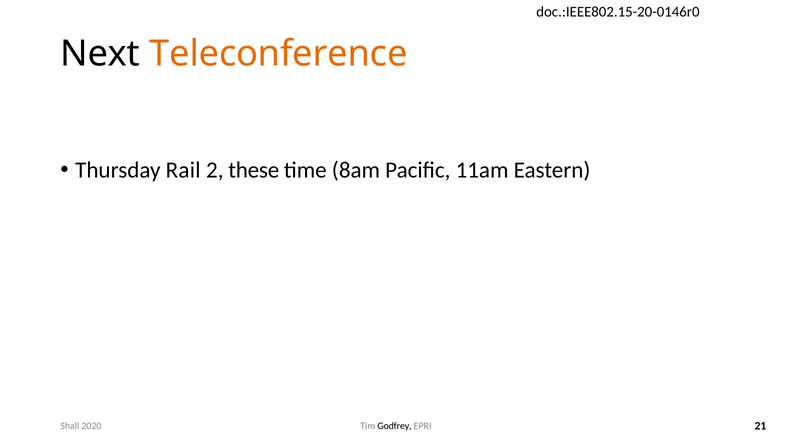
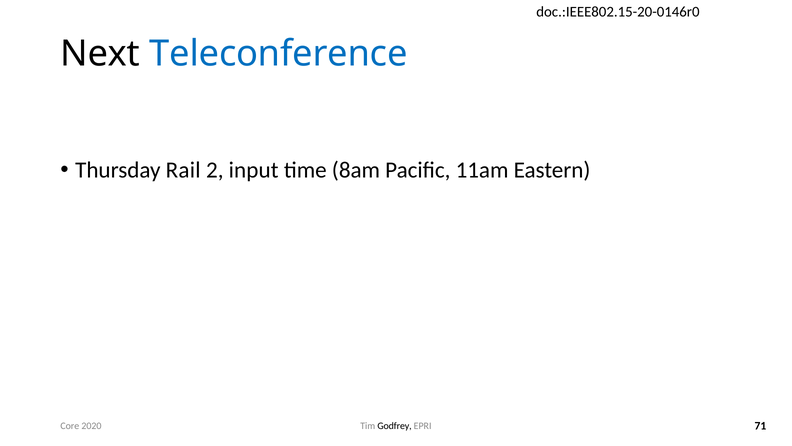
Teleconference colour: orange -> blue
these: these -> input
21: 21 -> 71
Shall: Shall -> Core
